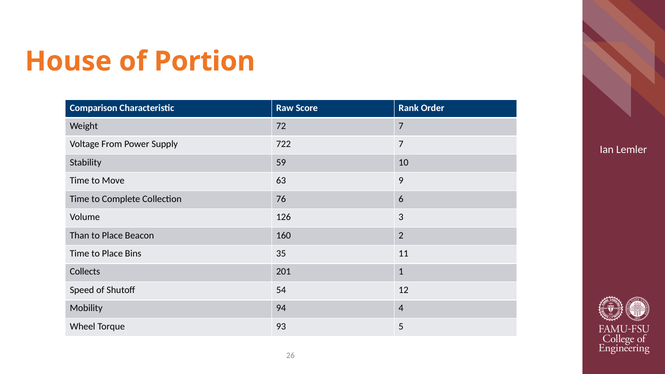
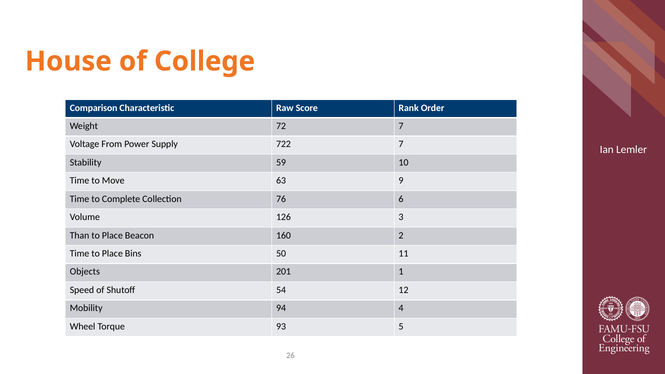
Portion: Portion -> College
35: 35 -> 50
Collects: Collects -> Objects
